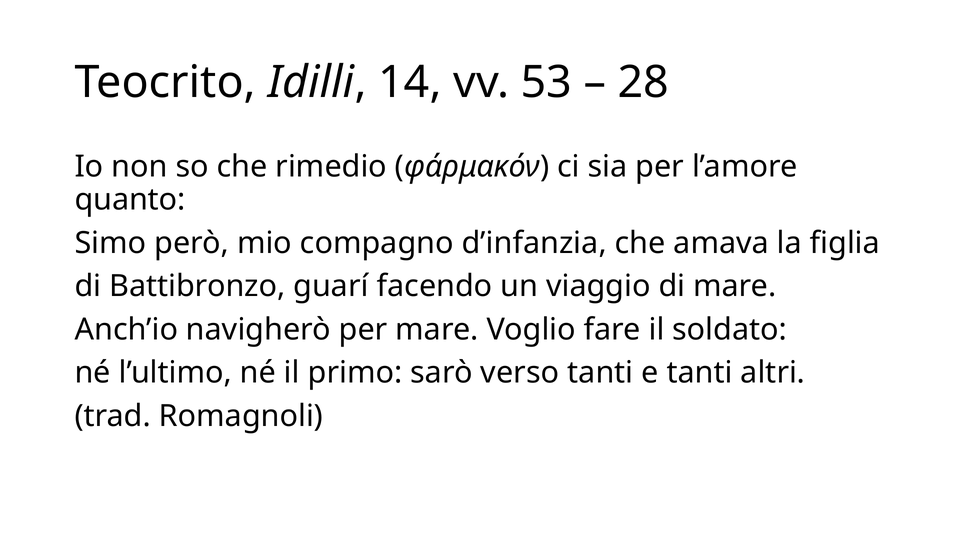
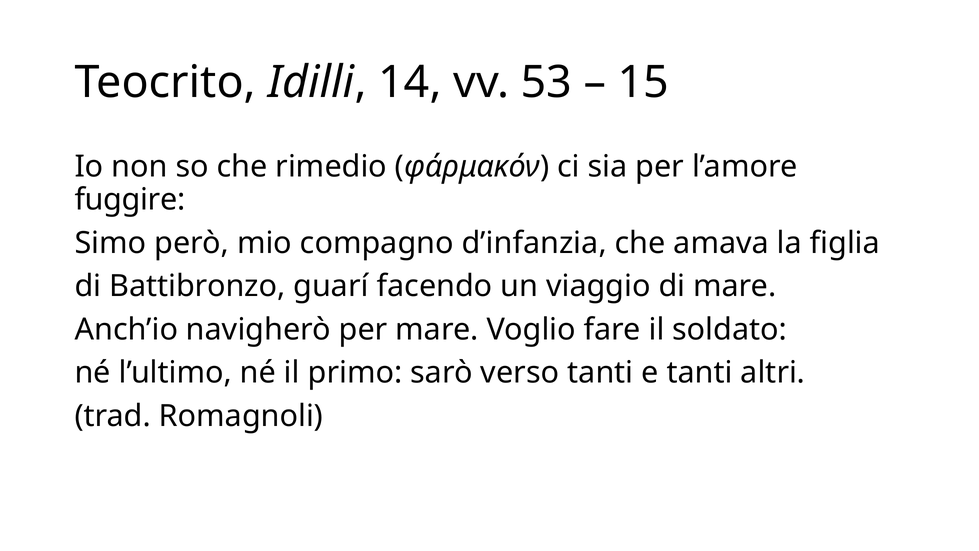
28: 28 -> 15
quanto: quanto -> fuggire
